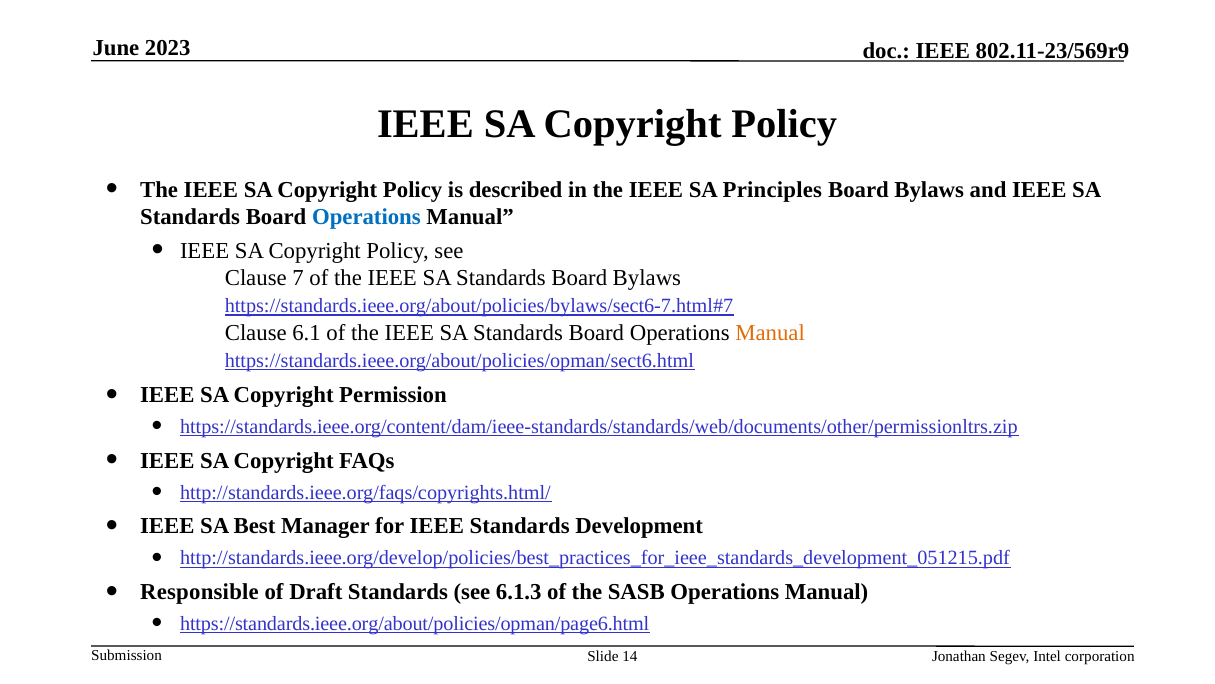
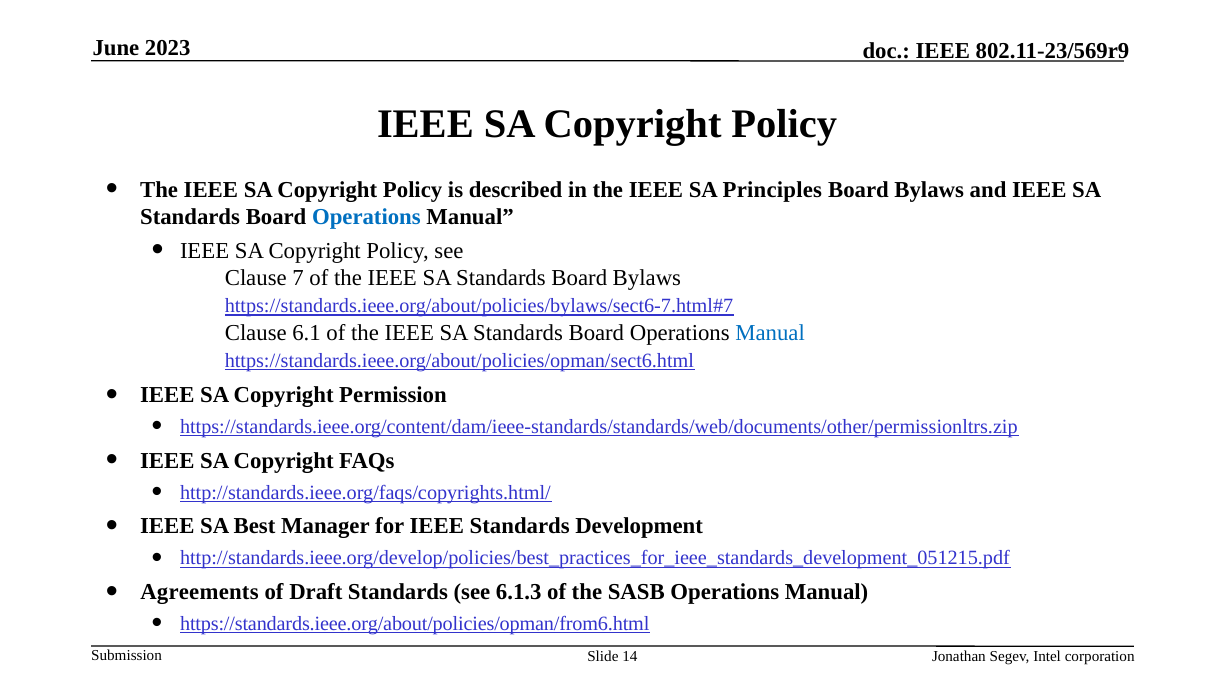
Manual at (770, 332) colour: orange -> blue
Responsible: Responsible -> Agreements
https://standards.ieee.org/about/policies/opman/page6.html: https://standards.ieee.org/about/policies/opman/page6.html -> https://standards.ieee.org/about/policies/opman/from6.html
